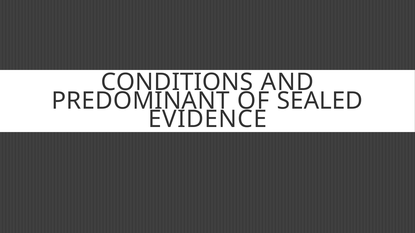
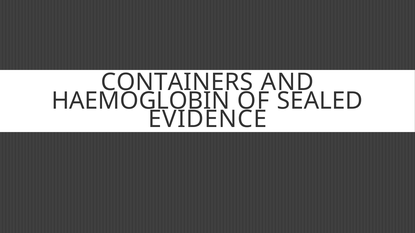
CONDITIONS: CONDITIONS -> CONTAINERS
PREDOMINANT: PREDOMINANT -> HAEMOGLOBIN
